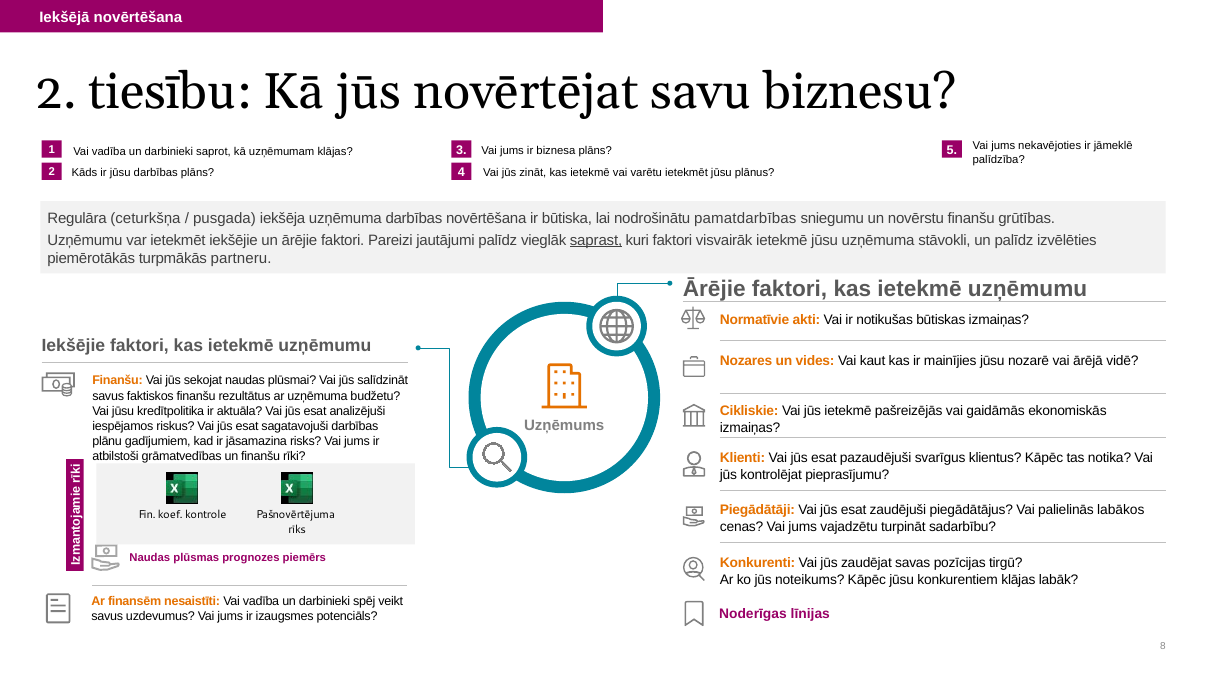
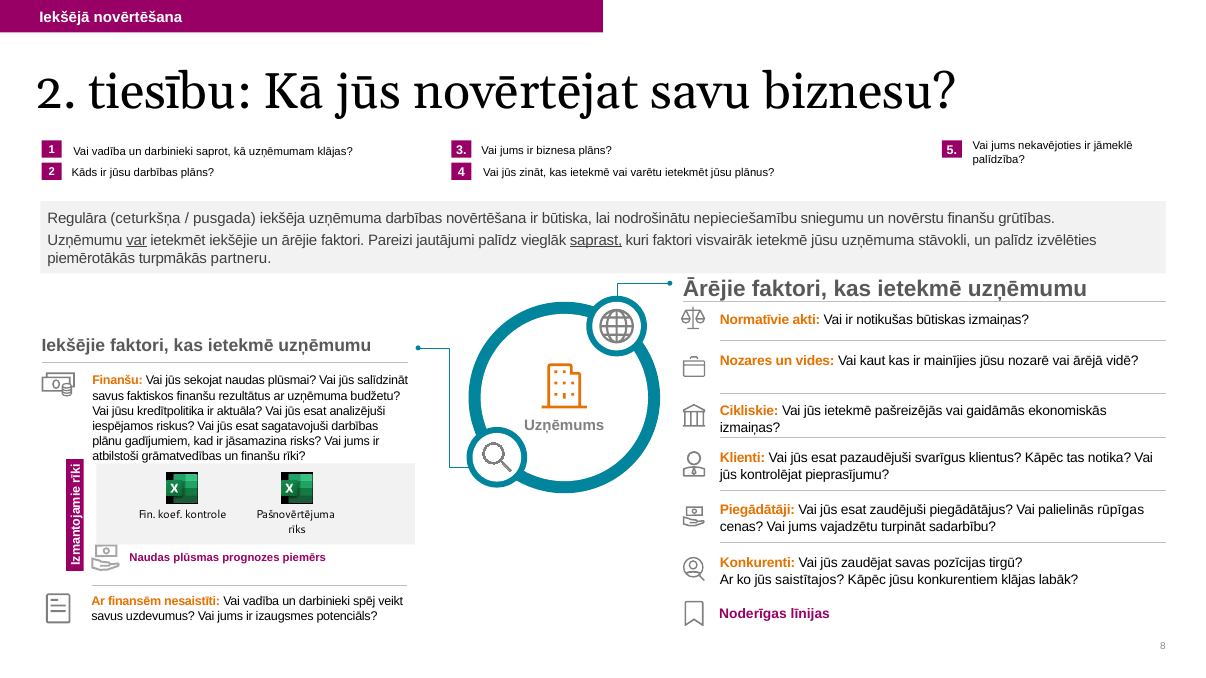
pamatdarbības: pamatdarbības -> nepieciešamību
var underline: none -> present
labākos: labākos -> rūpīgas
noteikums: noteikums -> saistītajos
